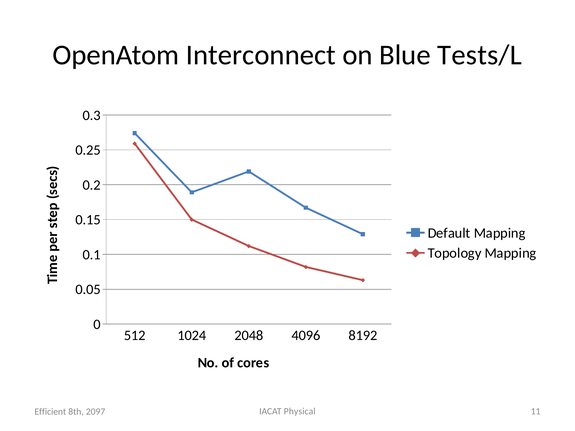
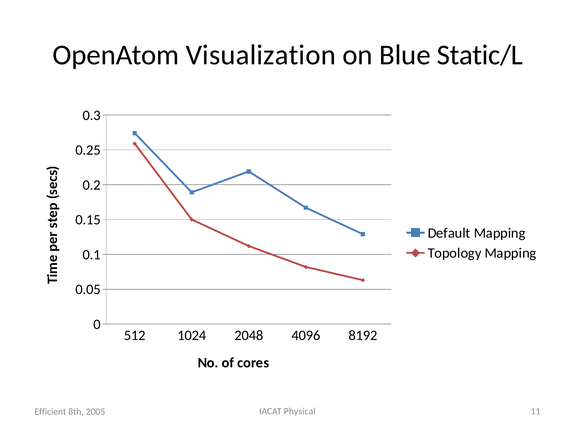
Interconnect: Interconnect -> Visualization
Tests/L: Tests/L -> Static/L
2097: 2097 -> 2005
